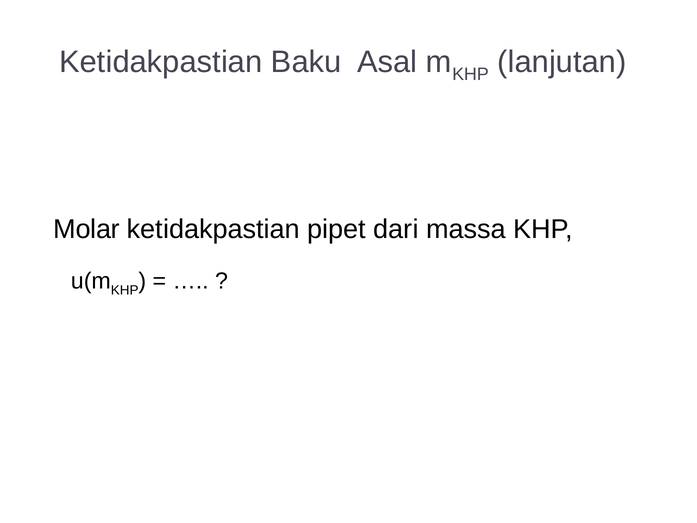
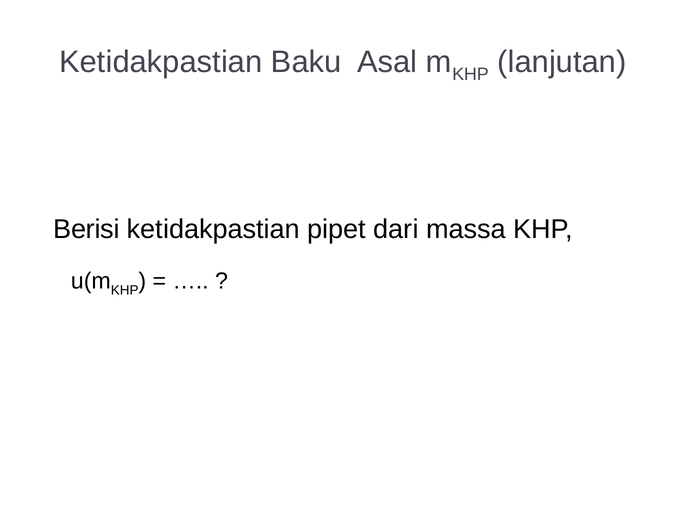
Molar: Molar -> Berisi
